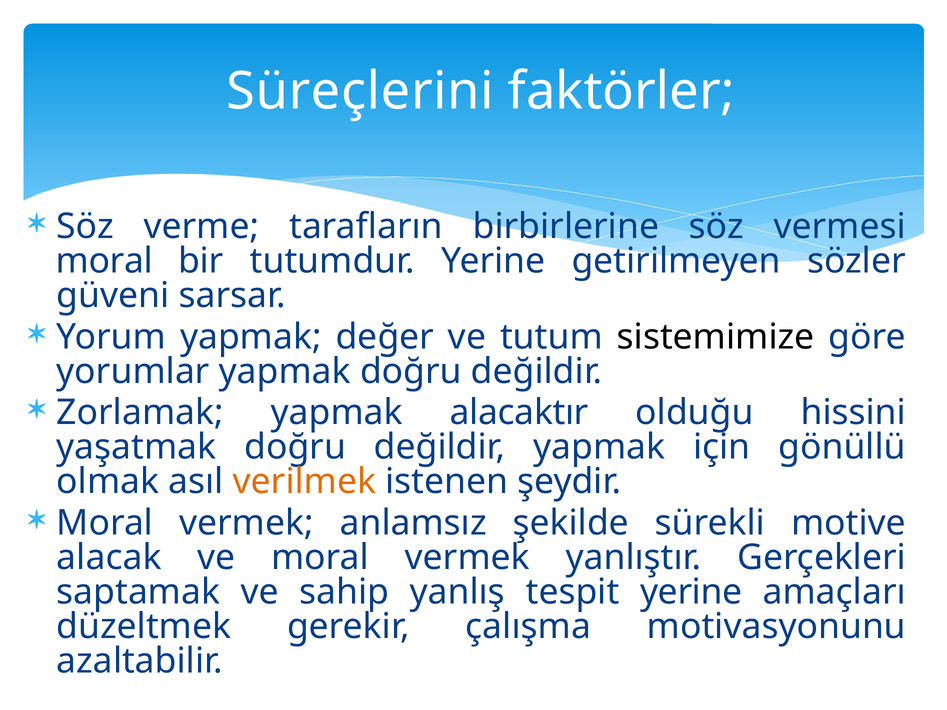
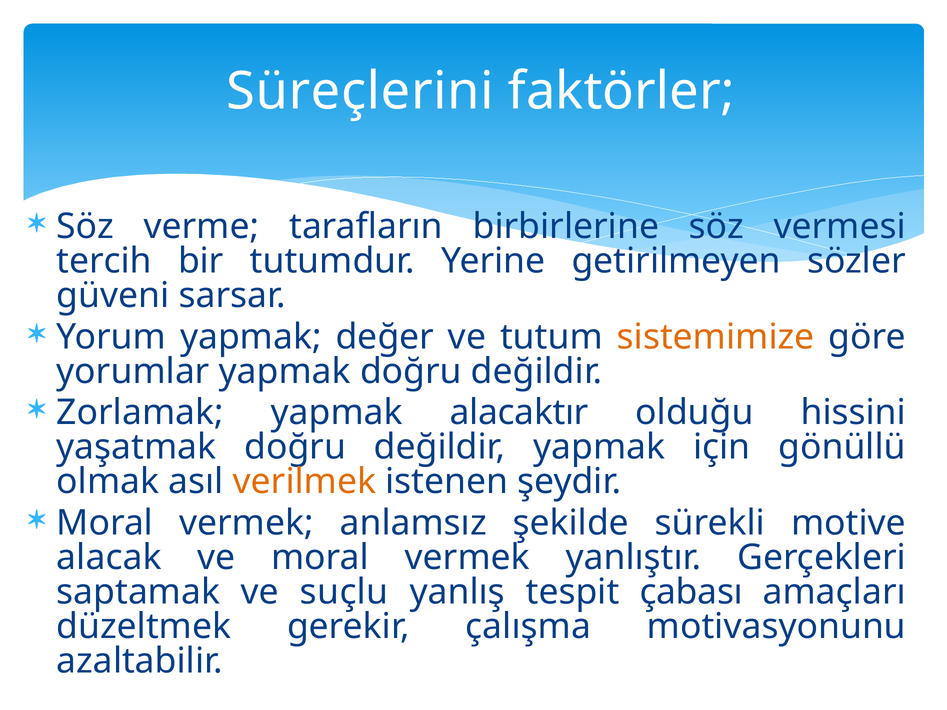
moral at (104, 261): moral -> tercih
sistemimize colour: black -> orange
sahip: sahip -> suçlu
tespit yerine: yerine -> çabası
